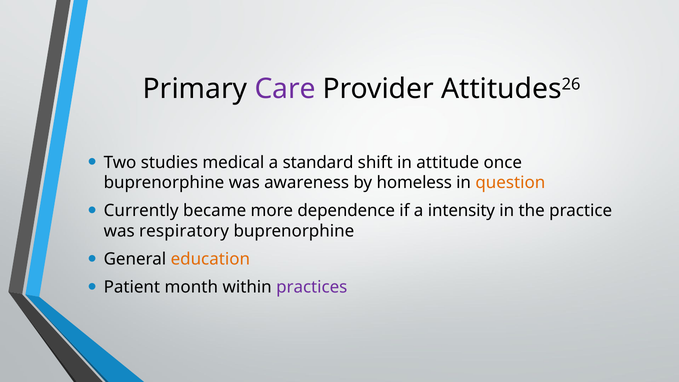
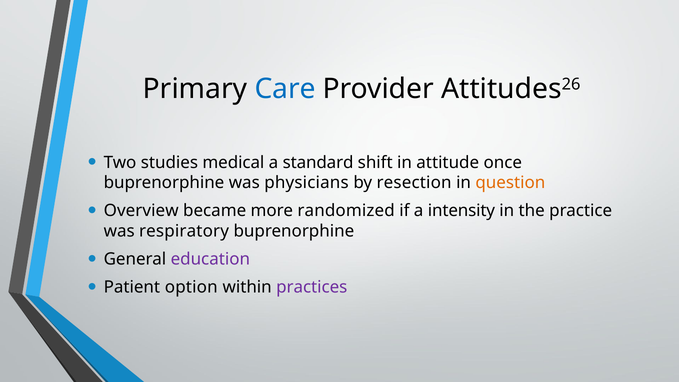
Care colour: purple -> blue
awareness: awareness -> physicians
homeless: homeless -> resection
Currently: Currently -> Overview
dependence: dependence -> randomized
education colour: orange -> purple
month: month -> option
